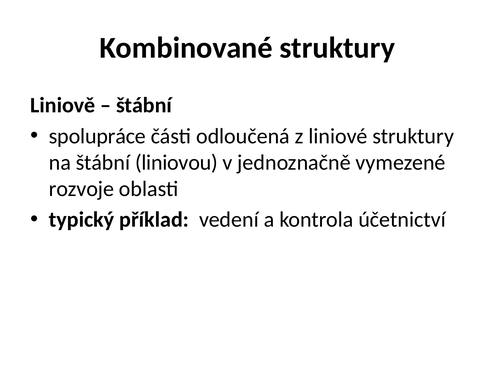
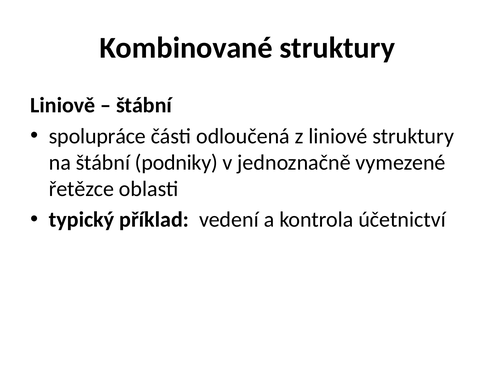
liniovou: liniovou -> podniky
rozvoje: rozvoje -> řetězce
